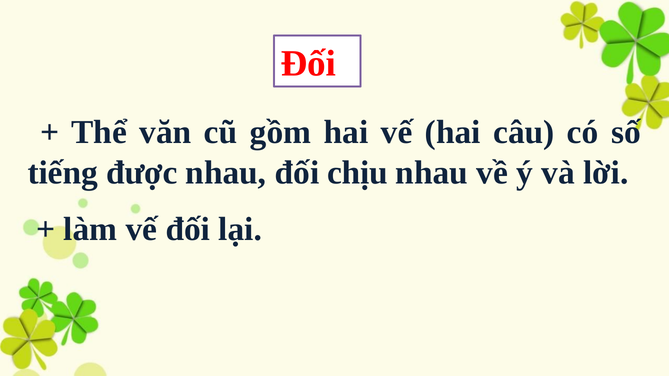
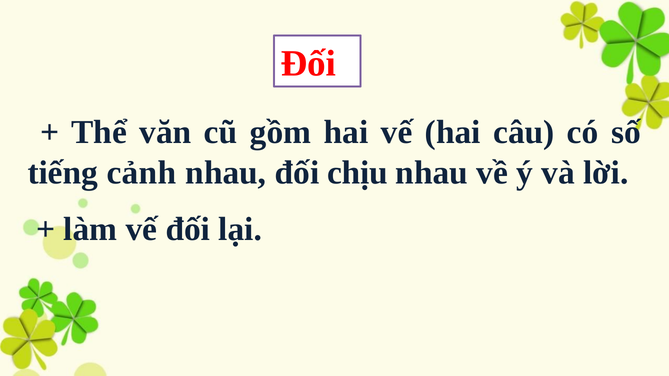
được: được -> cảnh
